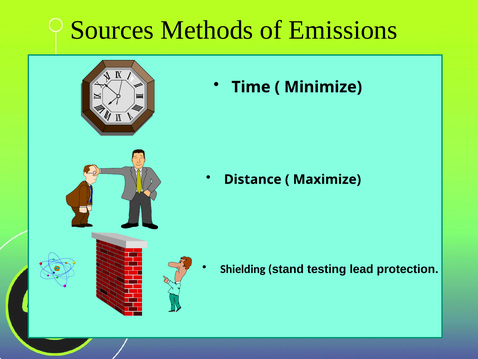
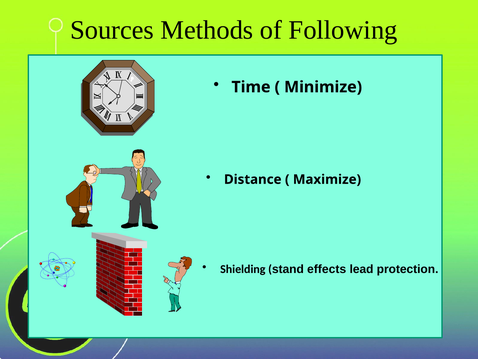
Emissions: Emissions -> Following
testing: testing -> effects
